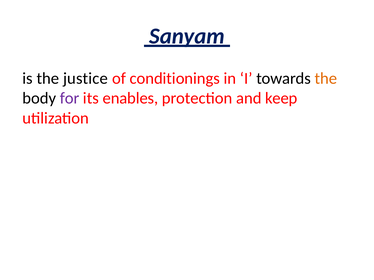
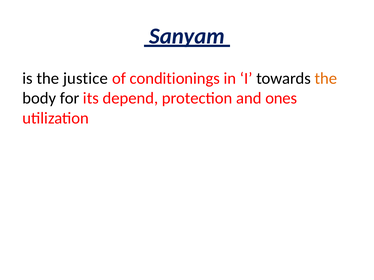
for colour: purple -> black
enables: enables -> depend
keep: keep -> ones
